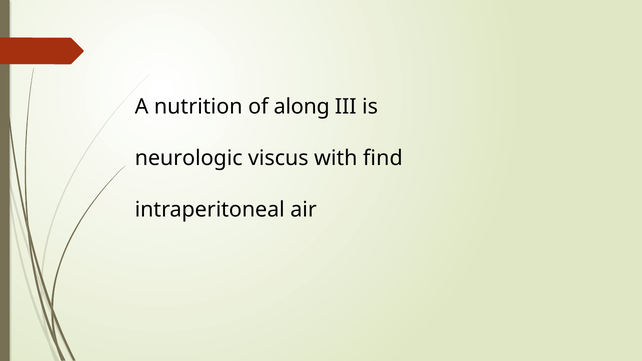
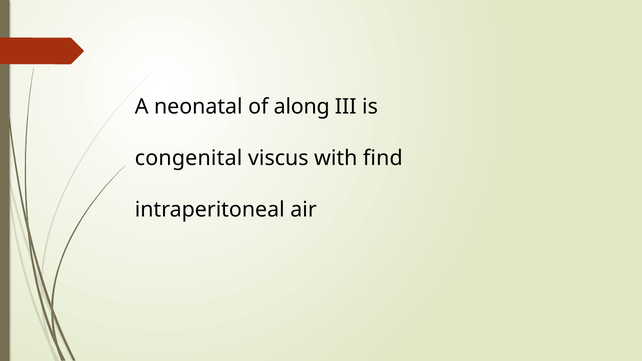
nutrition: nutrition -> neonatal
neurologic: neurologic -> congenital
